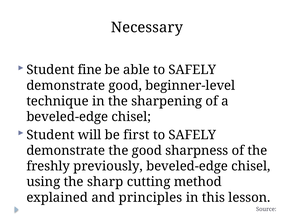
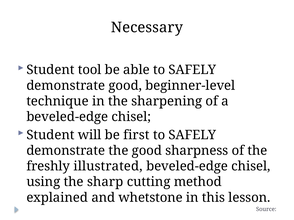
fine: fine -> tool
previously: previously -> illustrated
principles: principles -> whetstone
